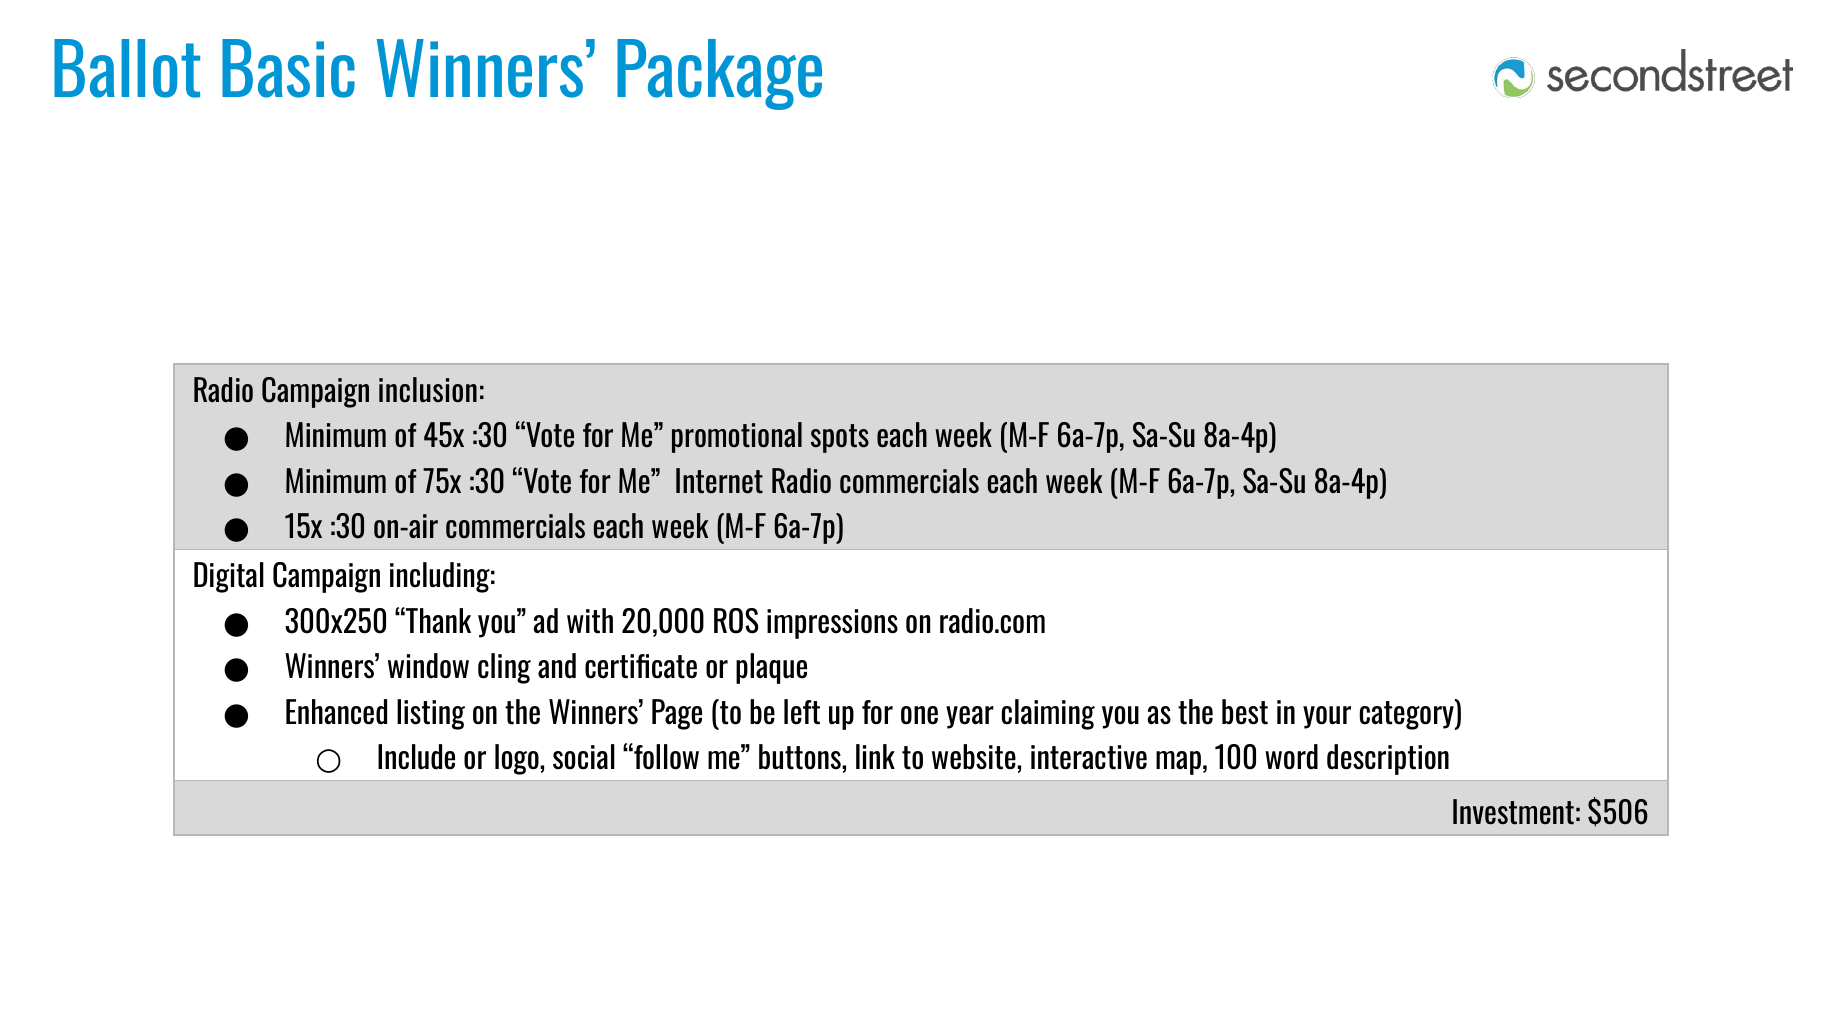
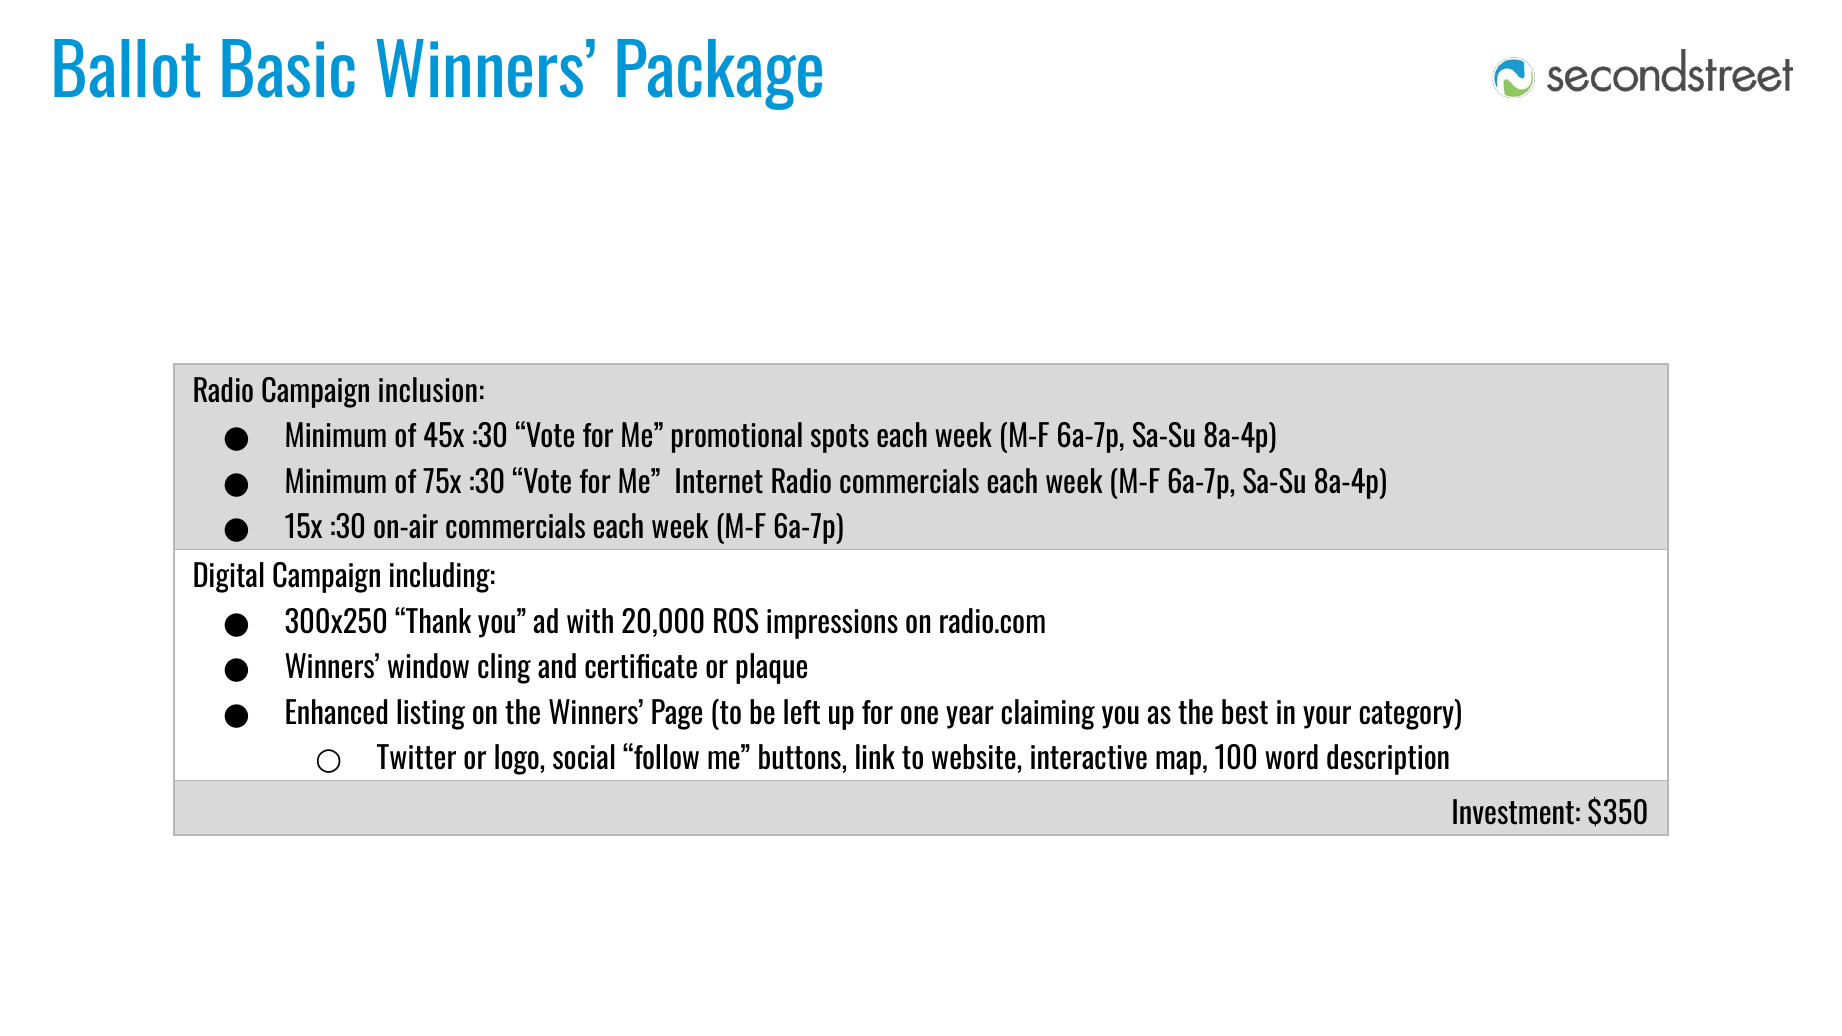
Include: Include -> Twitter
$506: $506 -> $350
